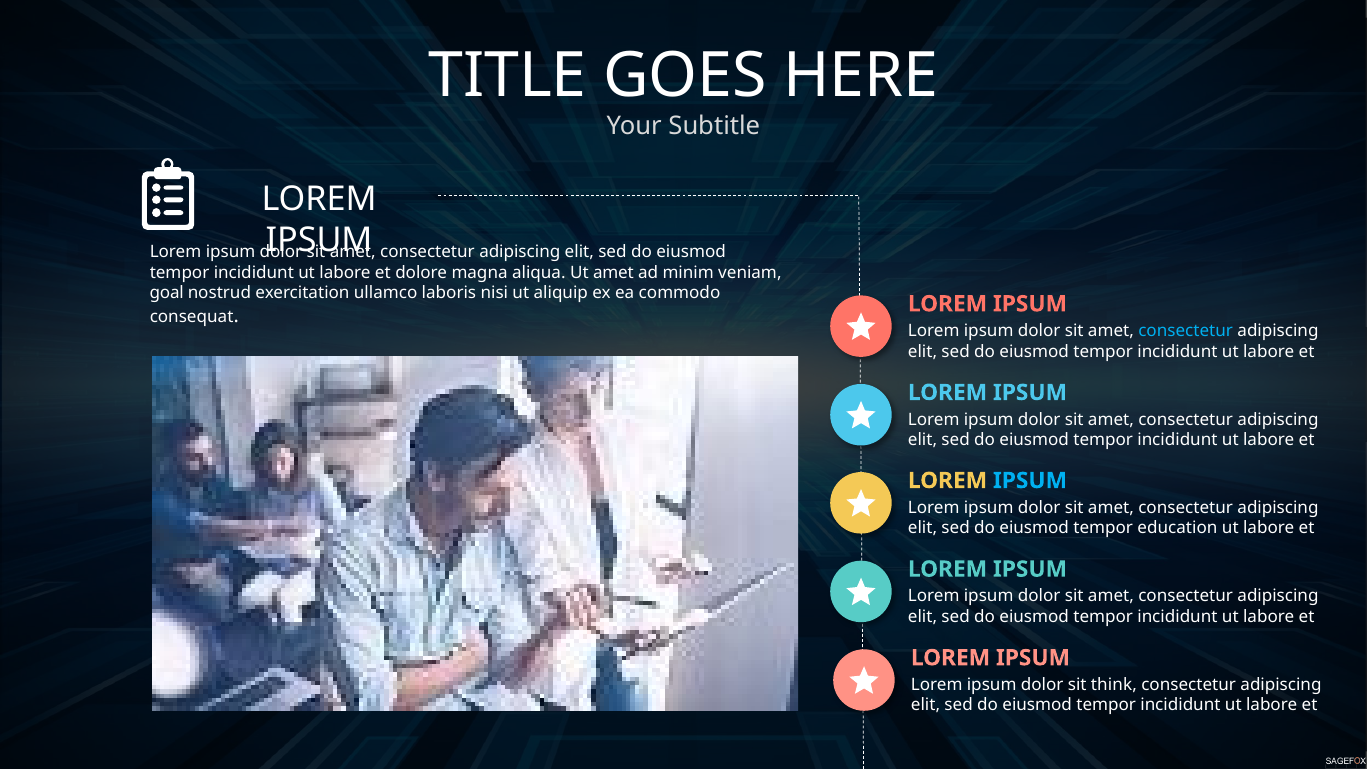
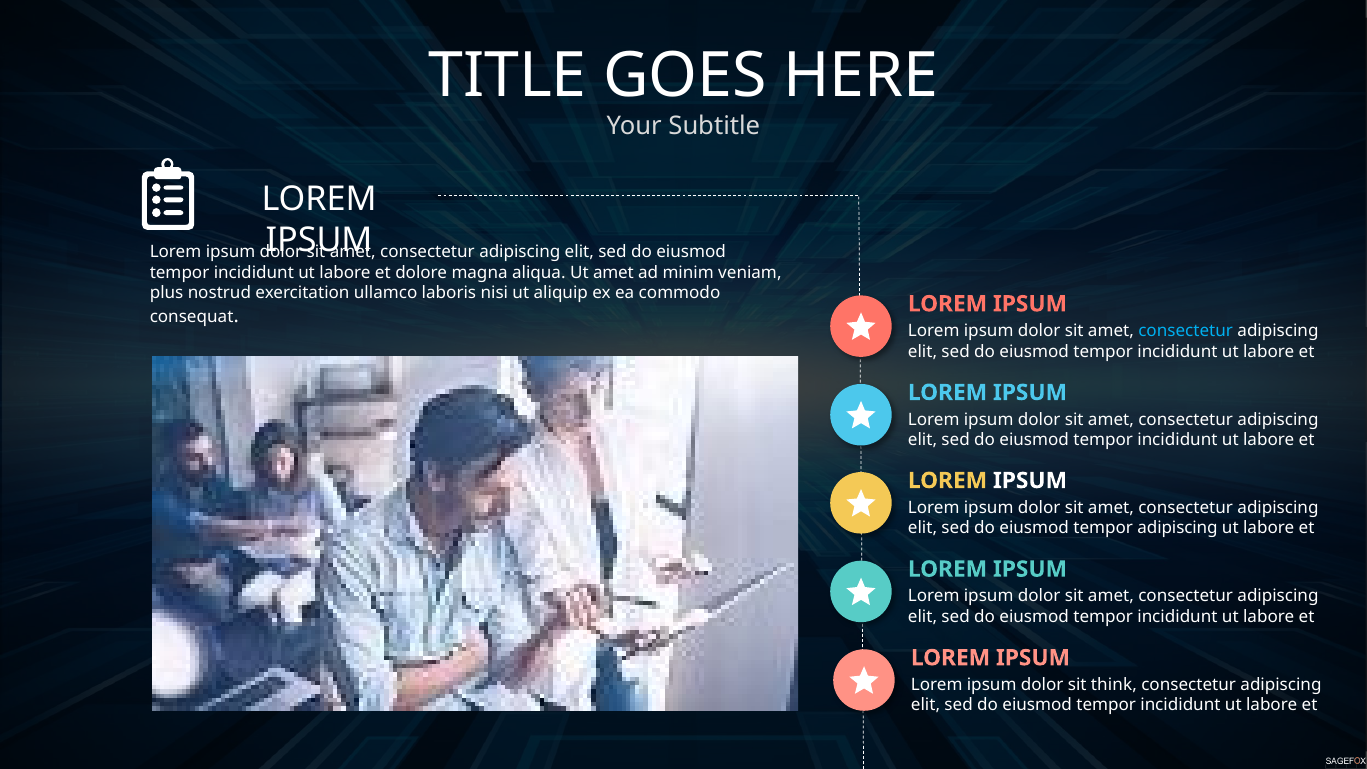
goal: goal -> plus
IPSUM at (1030, 481) colour: light blue -> white
tempor education: education -> adipiscing
